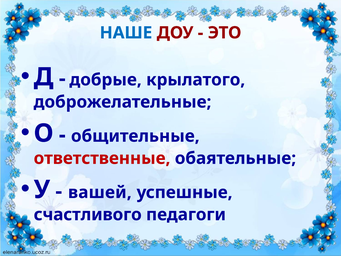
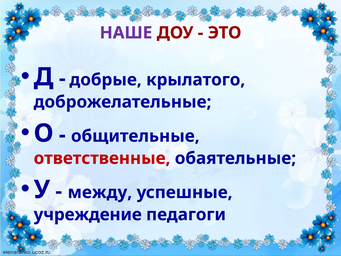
НАШЕ colour: blue -> purple
вашей: вашей -> между
счастливого: счастливого -> учреждение
